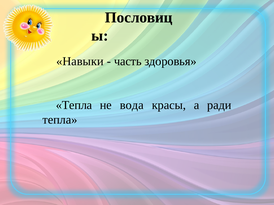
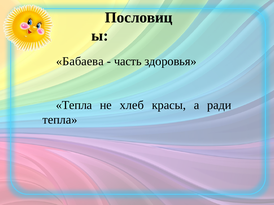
Навыки: Навыки -> Бабаева
вода: вода -> хлеб
